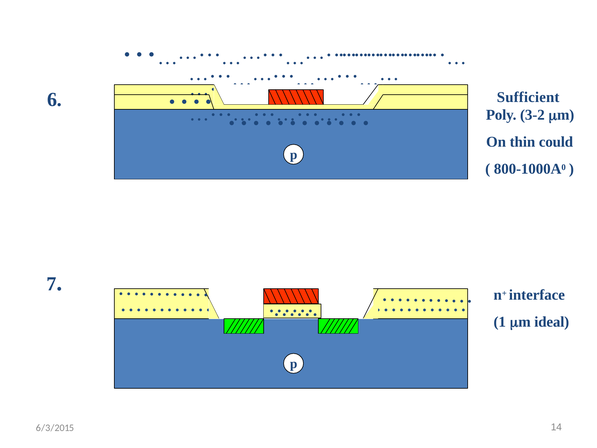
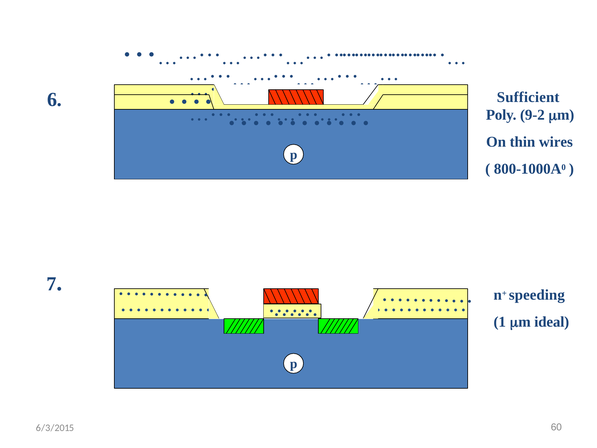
3-2: 3-2 -> 9-2
could: could -> wires
interface: interface -> speeding
14: 14 -> 60
